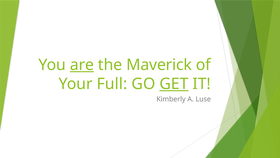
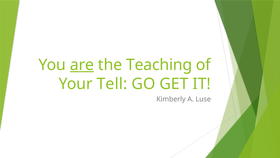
Maverick: Maverick -> Teaching
Full: Full -> Tell
GET underline: present -> none
